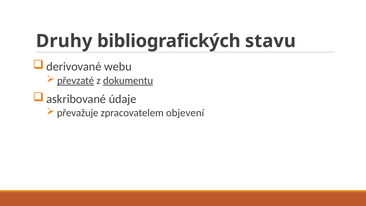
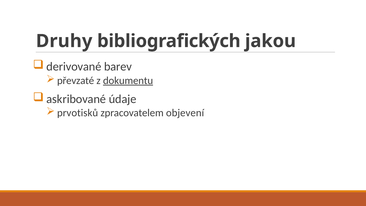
stavu: stavu -> jakou
webu: webu -> barev
převzaté underline: present -> none
převažuje: převažuje -> prvotisků
